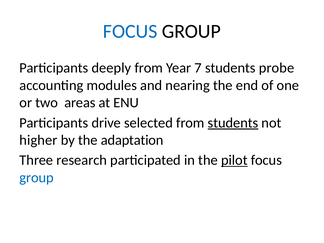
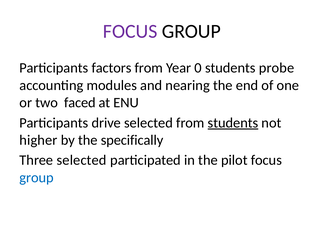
FOCUS at (130, 31) colour: blue -> purple
deeply: deeply -> factors
7: 7 -> 0
areas: areas -> faced
adaptation: adaptation -> specifically
Three research: research -> selected
pilot underline: present -> none
